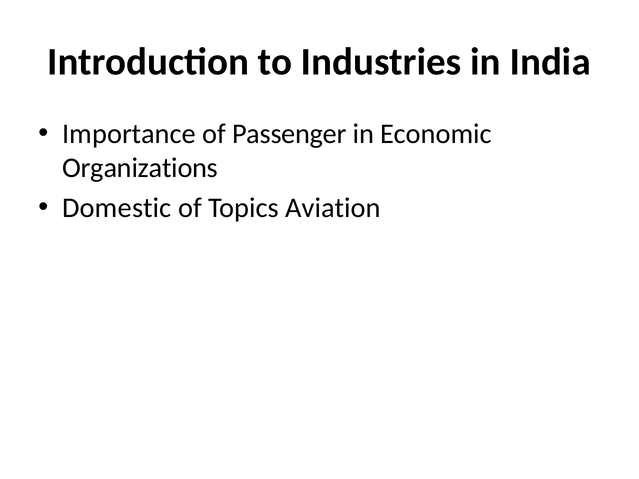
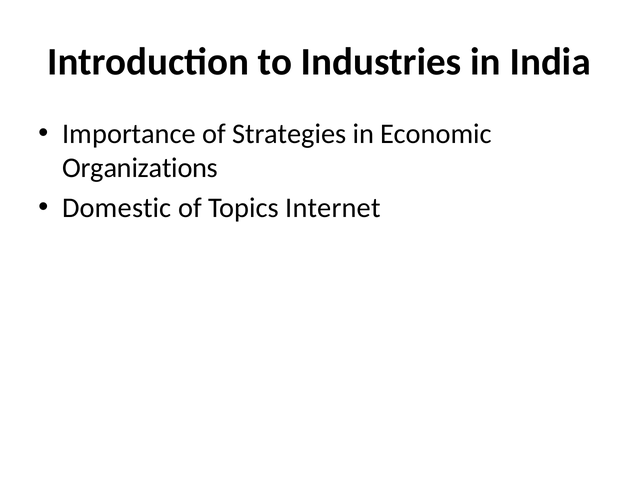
Passenger: Passenger -> Strategies
Aviation: Aviation -> Internet
